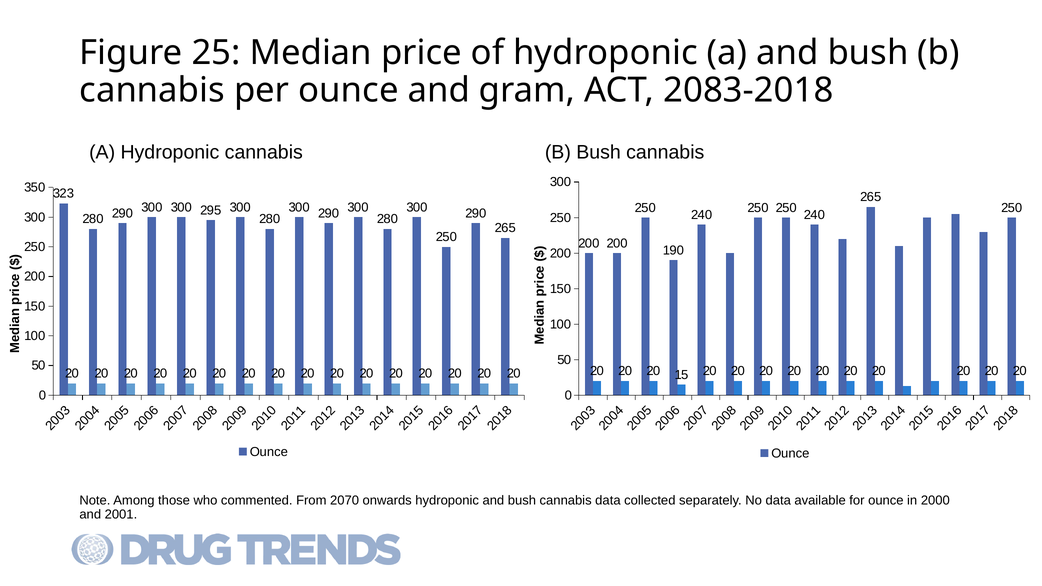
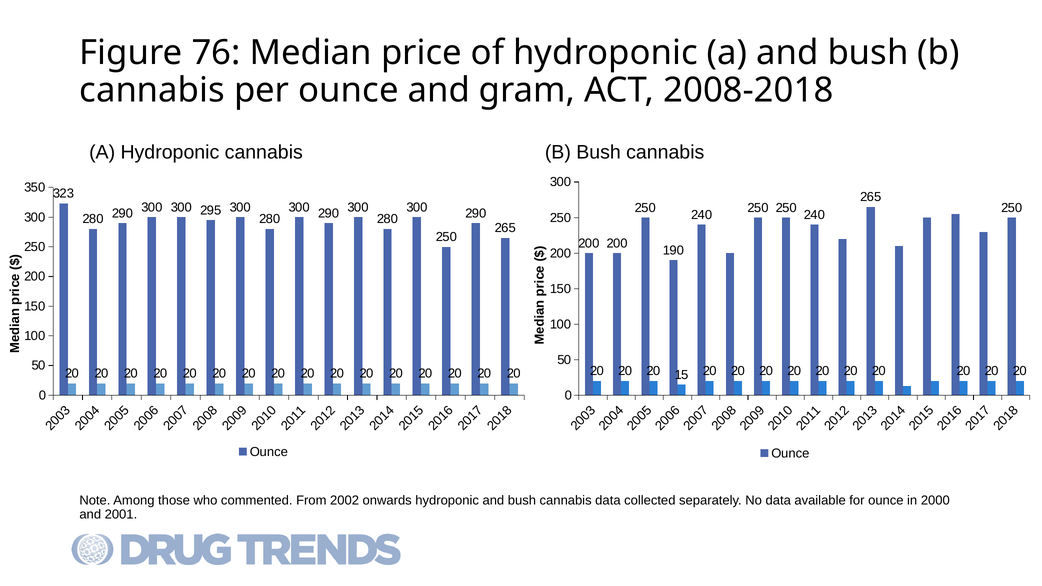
25: 25 -> 76
2083-2018: 2083-2018 -> 2008-2018
2070: 2070 -> 2002
